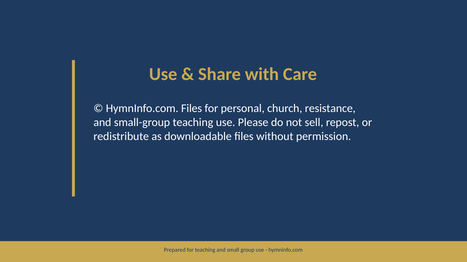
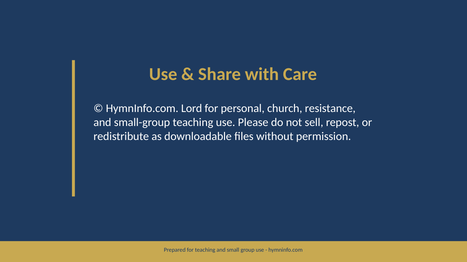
HymnInfo.com Files: Files -> Lord
